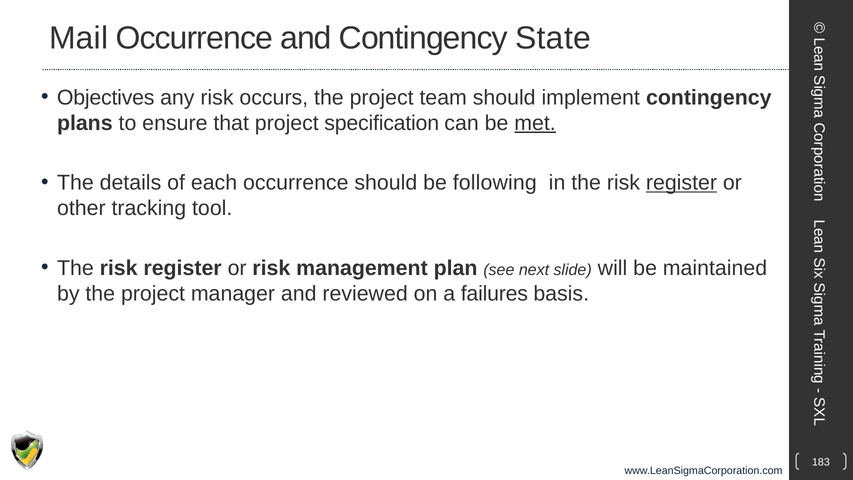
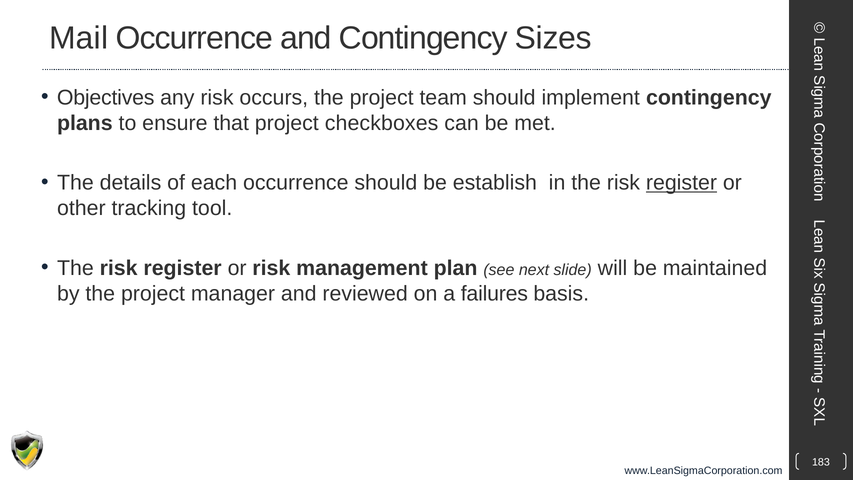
State: State -> Sizes
specification: specification -> checkboxes
met underline: present -> none
following: following -> establish
